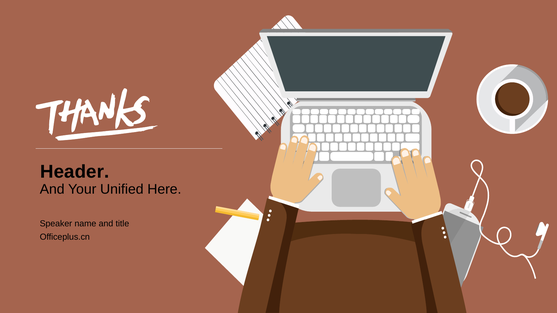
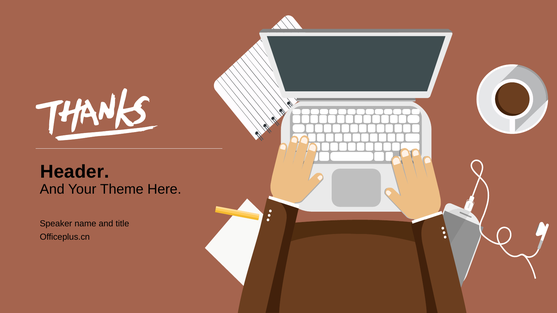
Unified: Unified -> Theme
